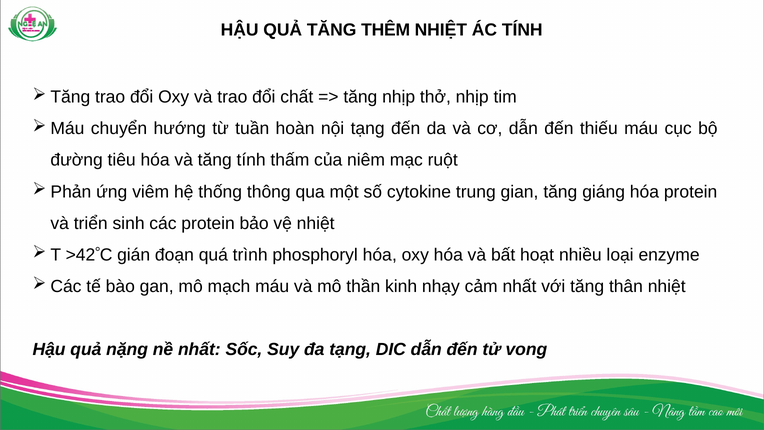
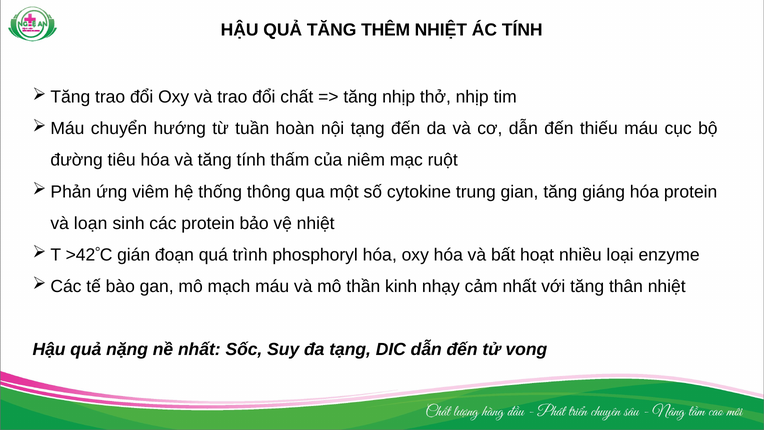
triển: triển -> loạn
